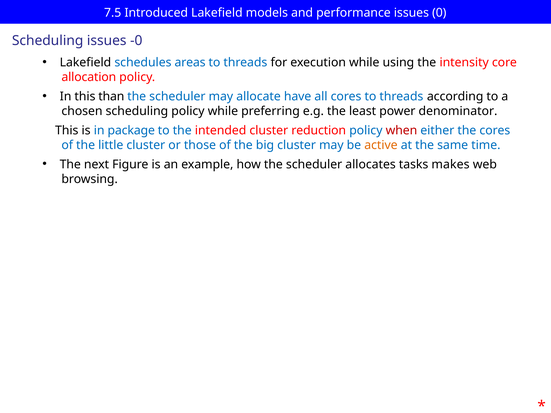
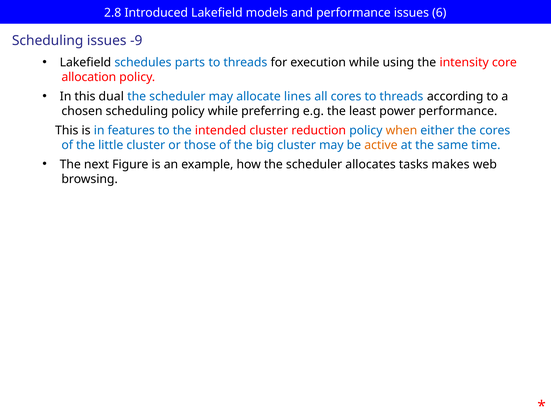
7.5: 7.5 -> 2.8
0: 0 -> 6
-0: -0 -> -9
areas: areas -> parts
than: than -> dual
have: have -> lines
power denominator: denominator -> performance
package: package -> features
when colour: red -> orange
